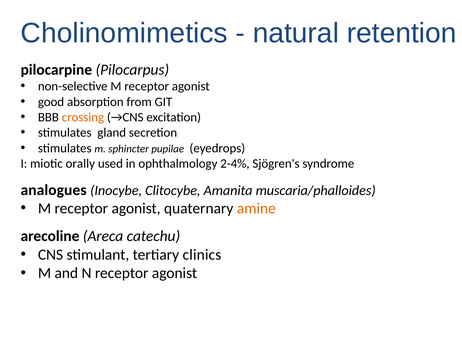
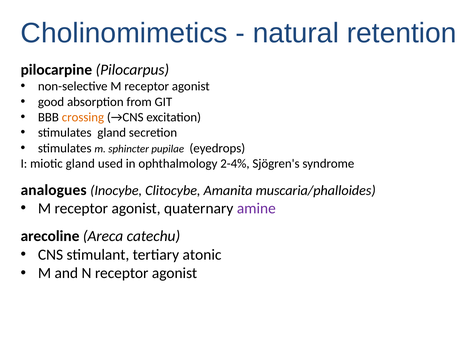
miotic orally: orally -> gland
amine colour: orange -> purple
clinics: clinics -> atonic
